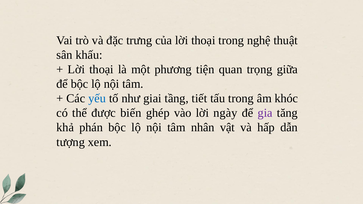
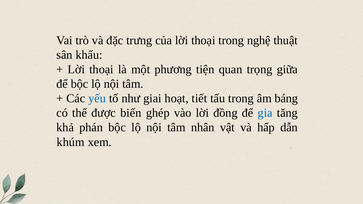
tầng: tầng -> hoạt
khóc: khóc -> báng
ngày: ngày -> đồng
gia colour: purple -> blue
tượng: tượng -> khúm
